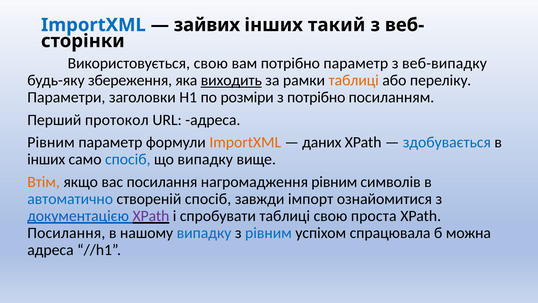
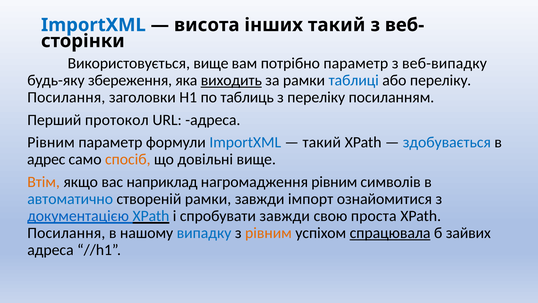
зайвих: зайвих -> висота
Використовується свою: свою -> вище
таблиці at (354, 80) colour: orange -> blue
Параметри at (66, 97): Параметри -> Посилання
розміри: розміри -> таблиць
з потрібно: потрібно -> переліку
ImportXML at (245, 142) colour: orange -> blue
даних at (322, 142): даних -> такий
інших at (46, 159): інших -> адрес
спосіб at (128, 159) colour: blue -> orange
що випадку: випадку -> довільні
вас посилання: посилання -> наприклад
створеній спосіб: спосіб -> рамки
XPath at (151, 216) colour: purple -> blue
спробувати таблиці: таблиці -> завжди
рівним at (268, 233) colour: blue -> orange
спрацювала underline: none -> present
можна: можна -> зайвих
